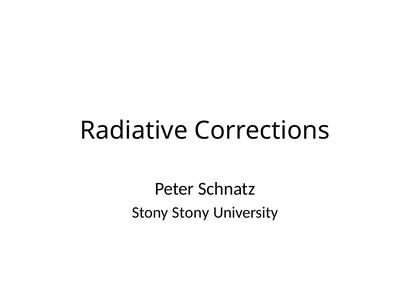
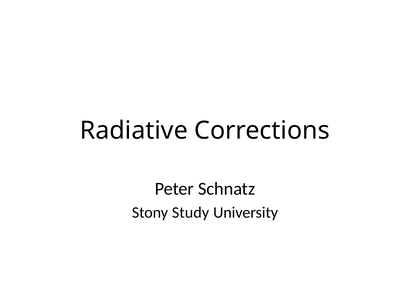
Stony Stony: Stony -> Study
